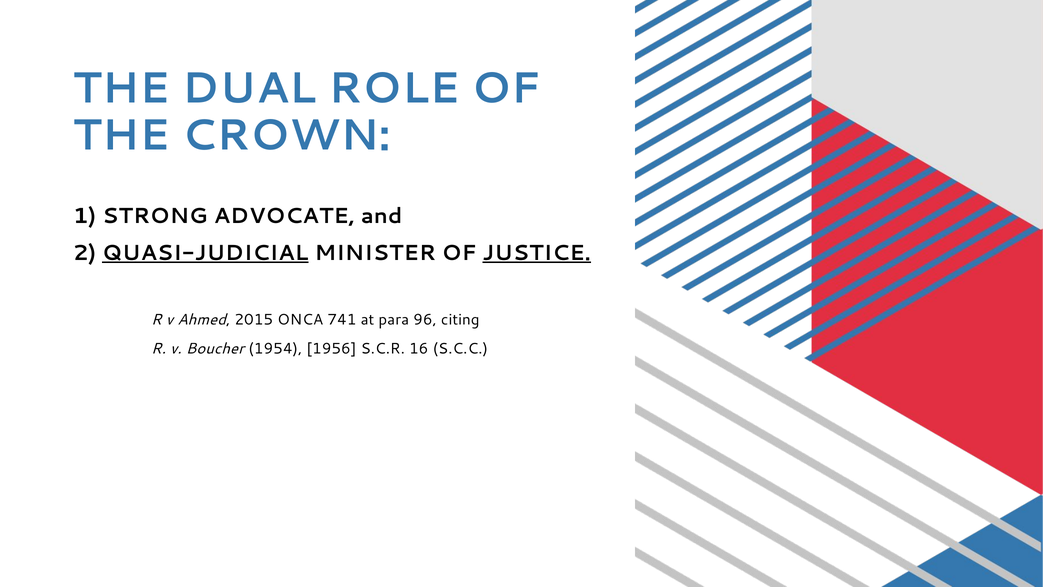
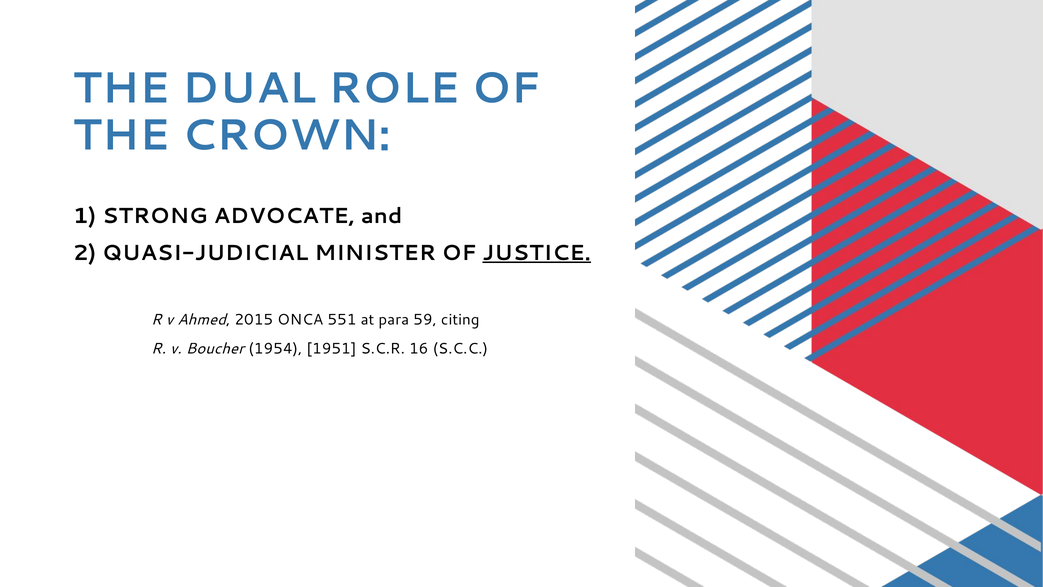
QUASI-JUDICIAL underline: present -> none
741: 741 -> 551
96: 96 -> 59
1956: 1956 -> 1951
